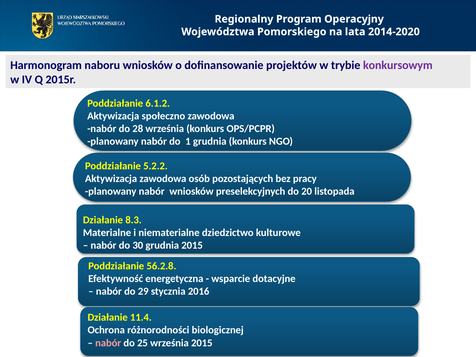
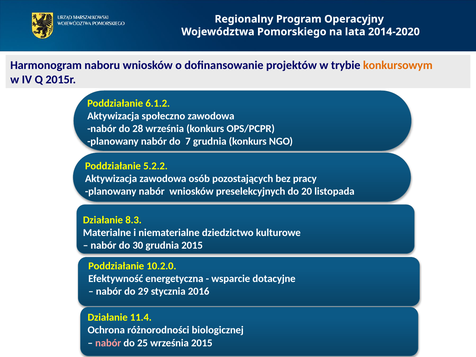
konkursowym colour: purple -> orange
1: 1 -> 7
56.2.8: 56.2.8 -> 10.2.0
